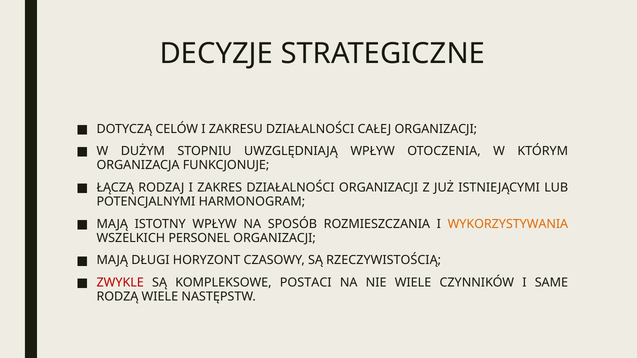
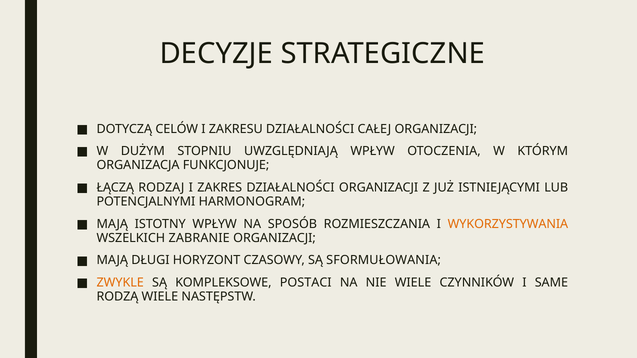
PERSONEL: PERSONEL -> ZABRANIE
RZECZYWISTOŚCIĄ: RZECZYWISTOŚCIĄ -> SFORMUŁOWANIA
ZWYKLE colour: red -> orange
